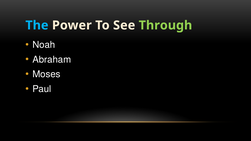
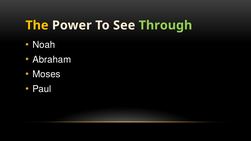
The colour: light blue -> yellow
